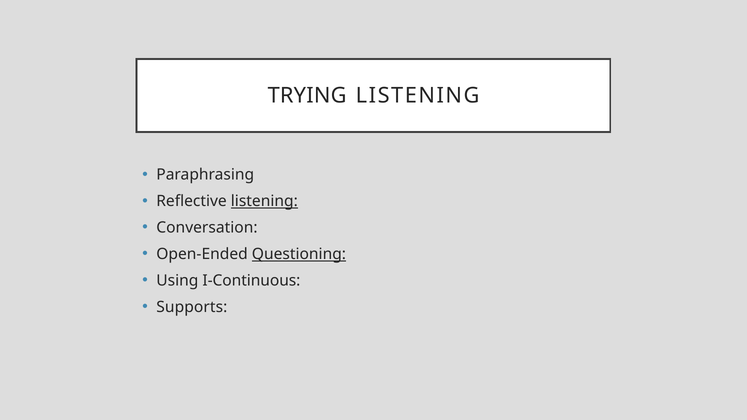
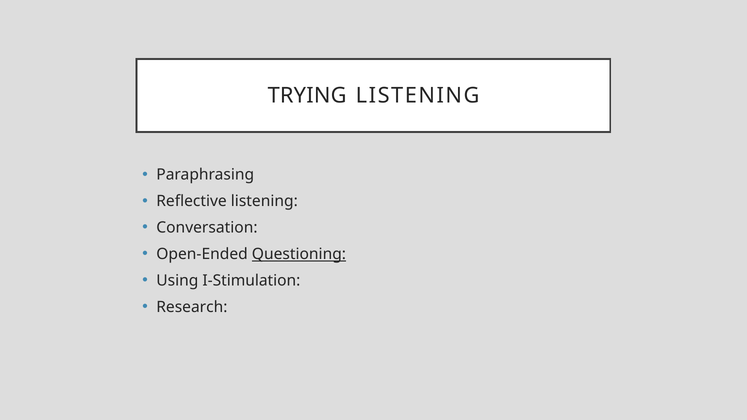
listening at (264, 201) underline: present -> none
I-Continuous: I-Continuous -> I-Stimulation
Supports: Supports -> Research
